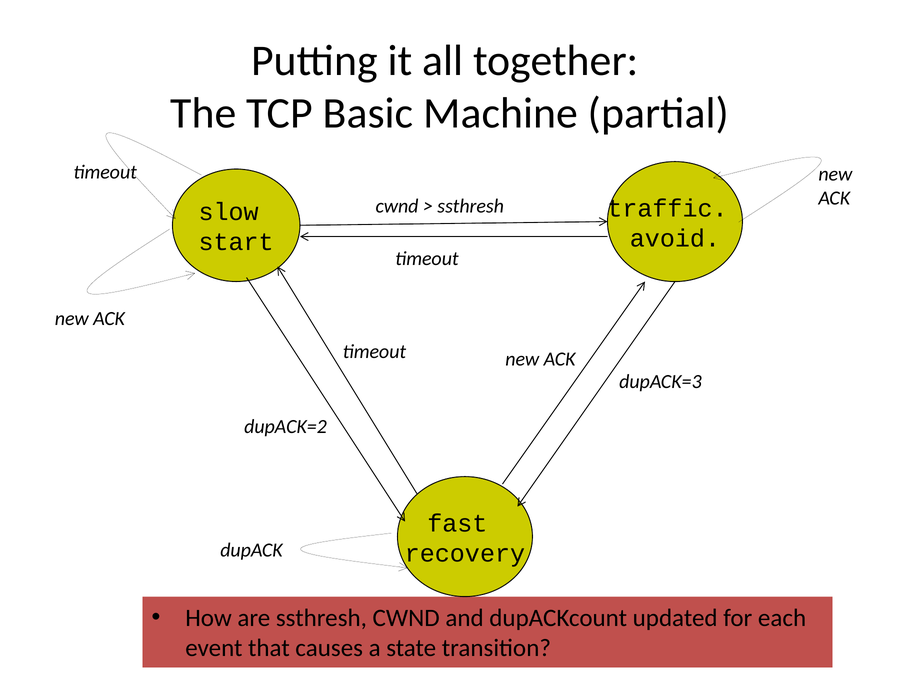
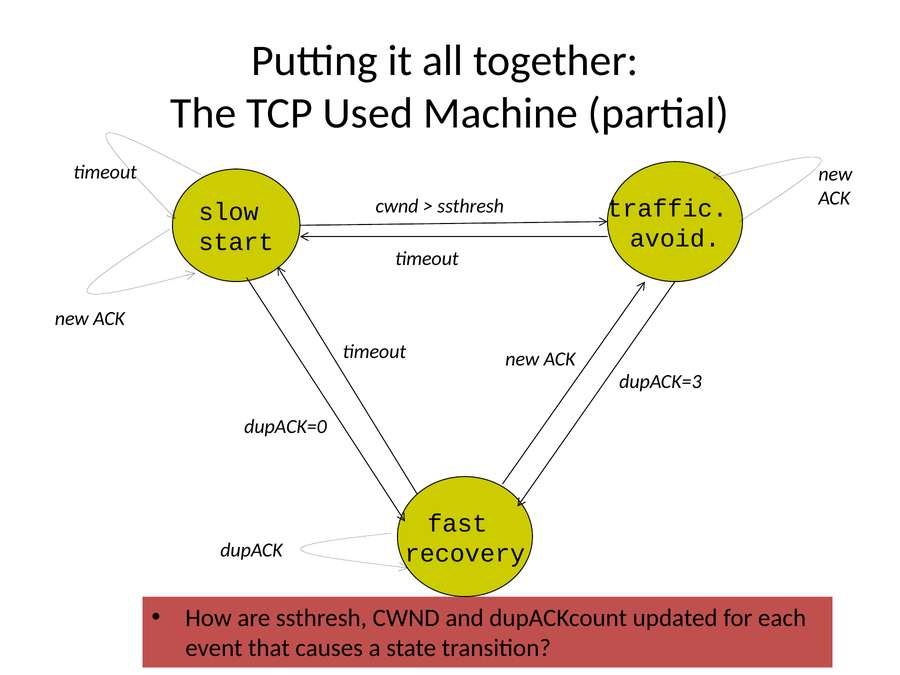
Basic: Basic -> Used
dupACK=2: dupACK=2 -> dupACK=0
